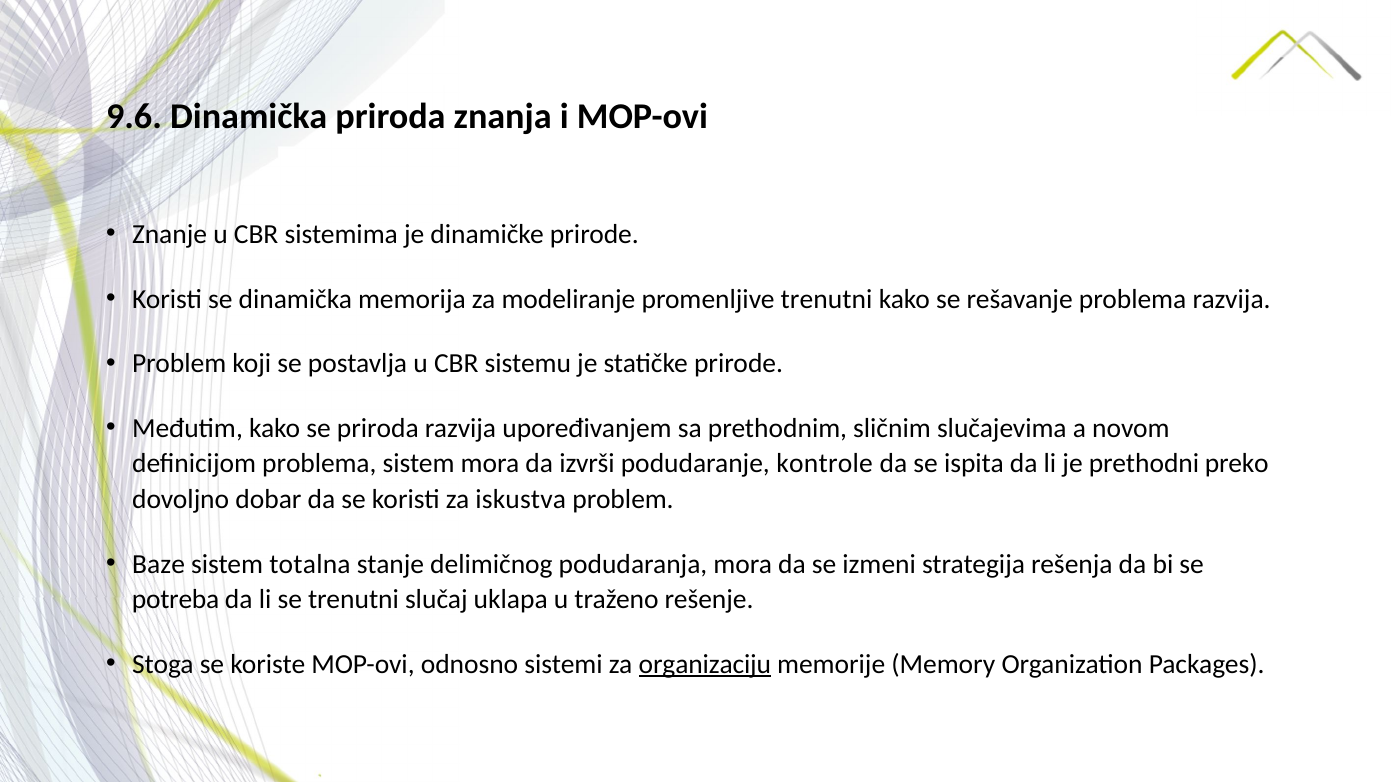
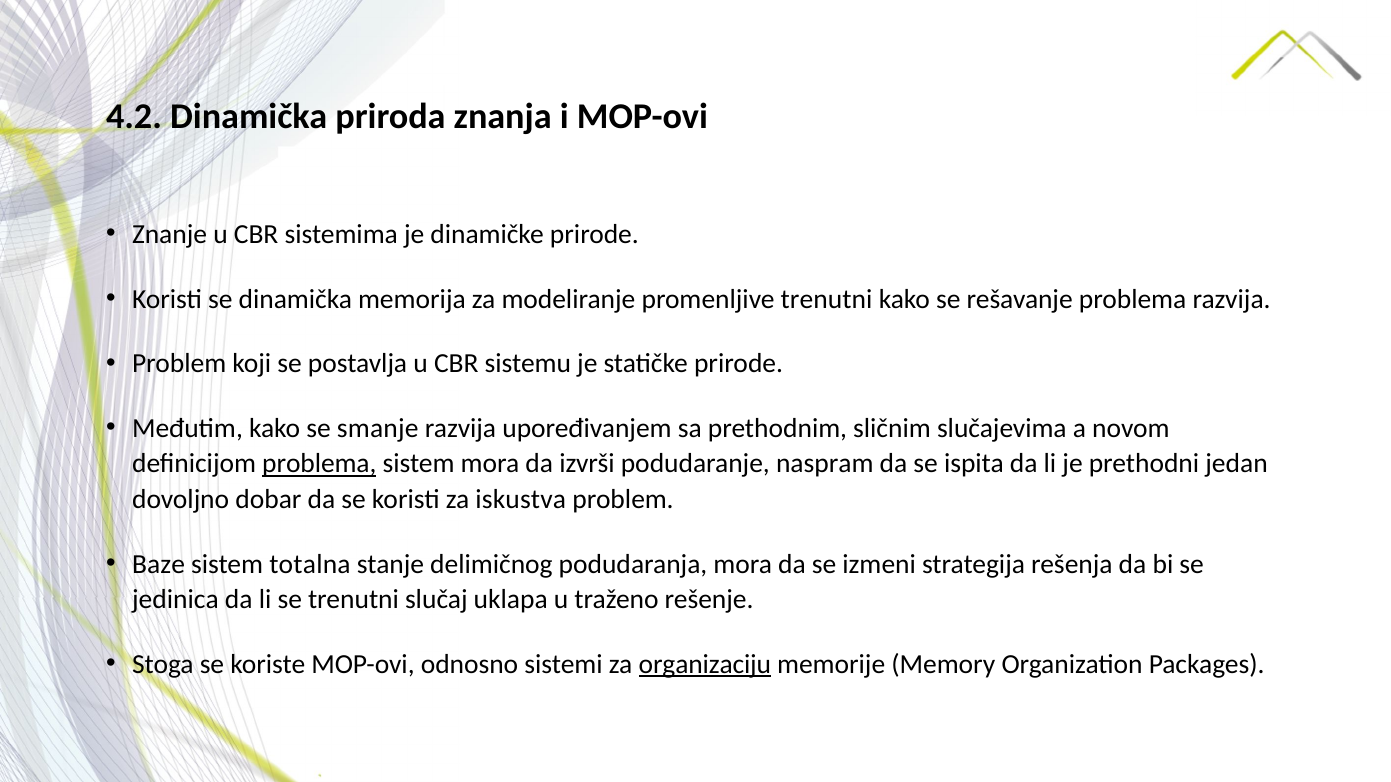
9.6: 9.6 -> 4.2
se priroda: priroda -> smanje
problema at (319, 464) underline: none -> present
kontrole: kontrole -> naspram
preko: preko -> jedan
potreba: potreba -> jedinica
